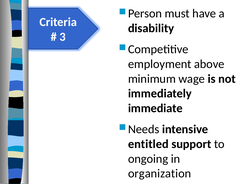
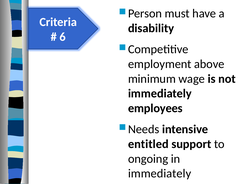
3: 3 -> 6
immediate: immediate -> employees
organization at (160, 173): organization -> immediately
